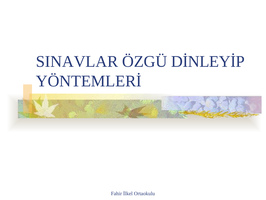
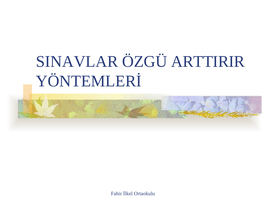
DİNLEYİP: DİNLEYİP -> ARTTIRIR
